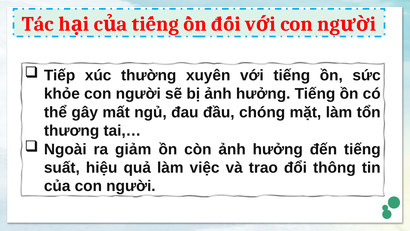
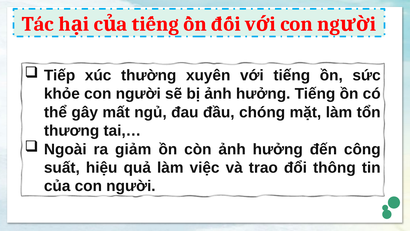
đến tiếng: tiếng -> công
